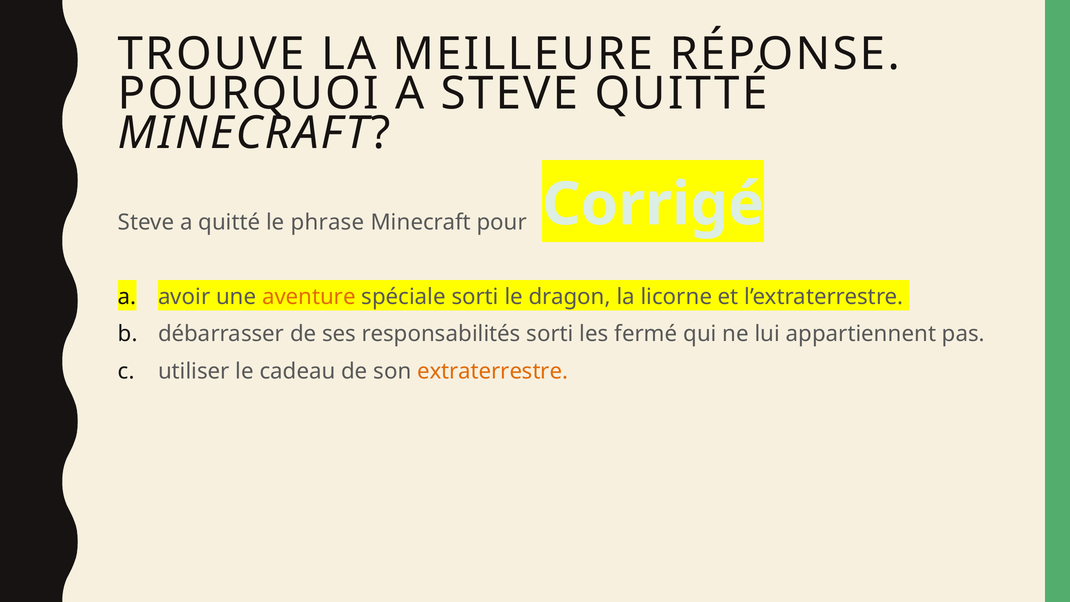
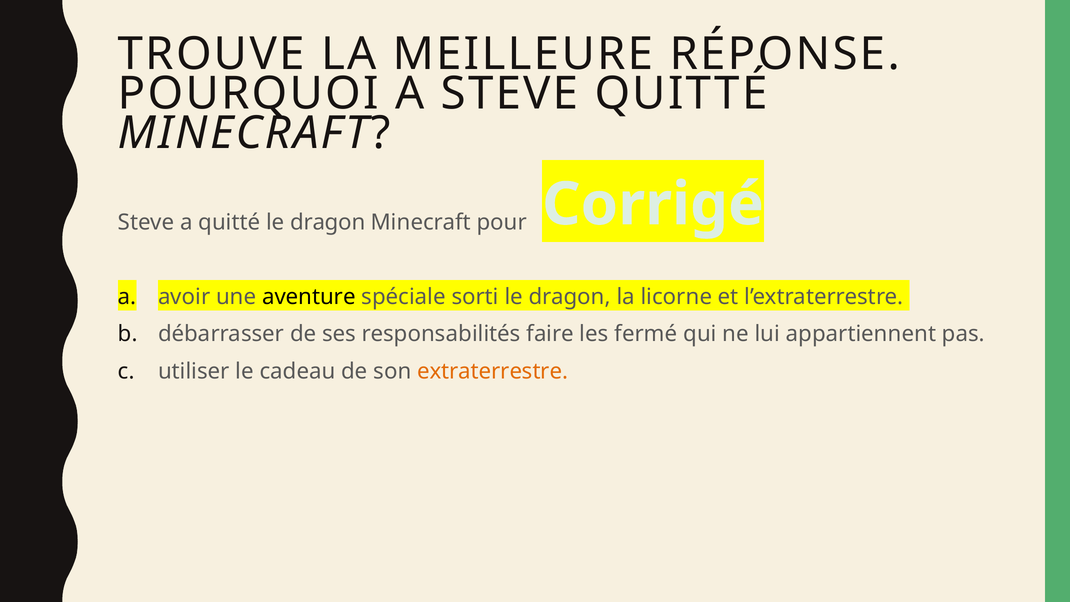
quitté le phrase: phrase -> dragon
aventure colour: orange -> black
responsabilités sorti: sorti -> faire
